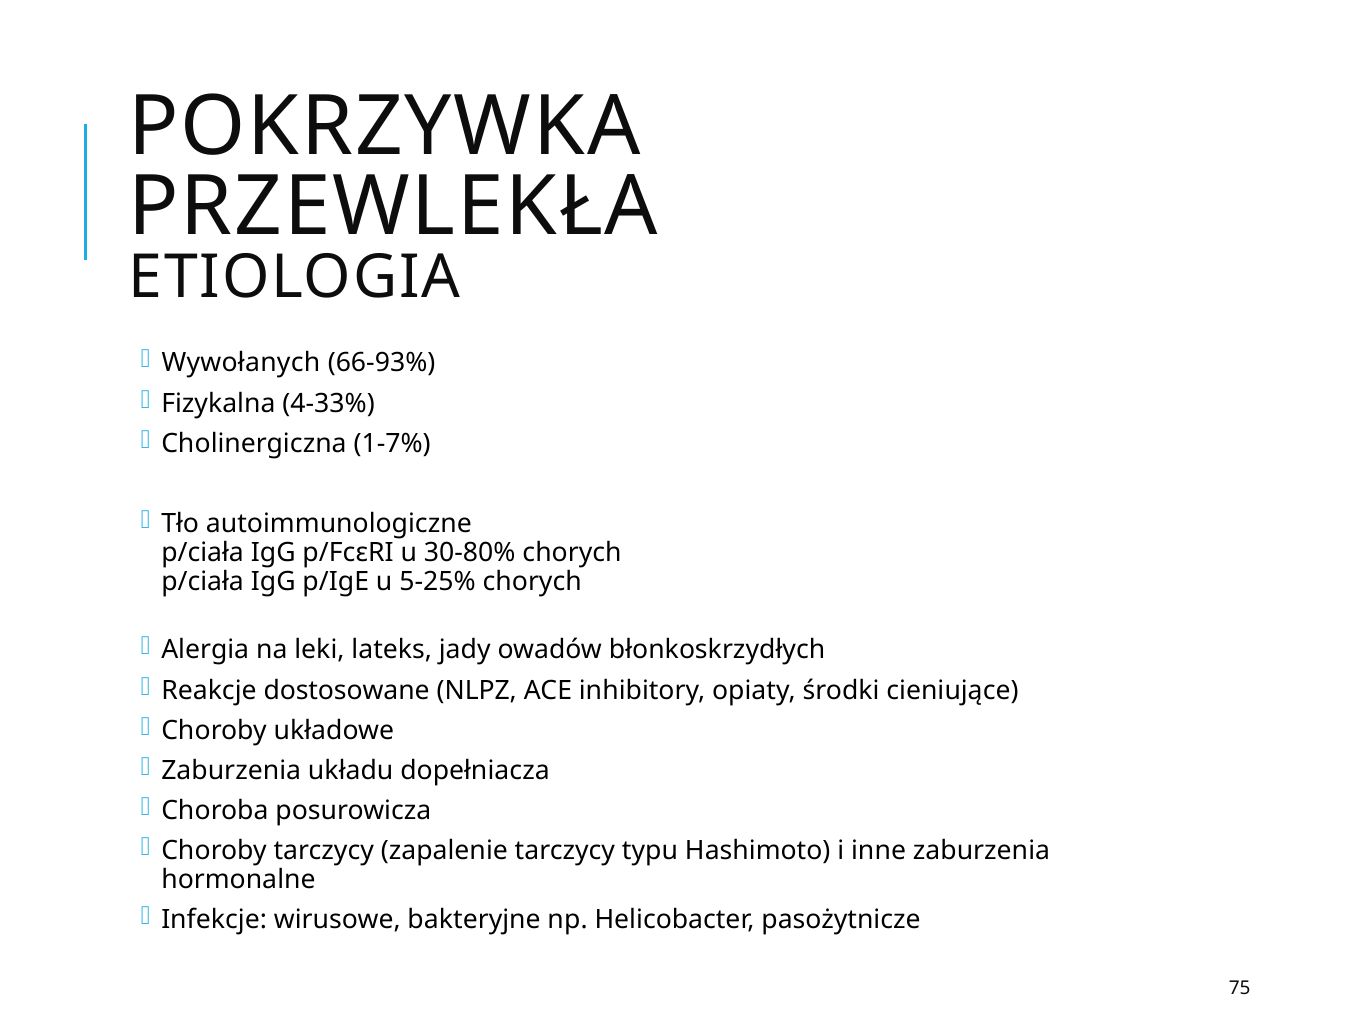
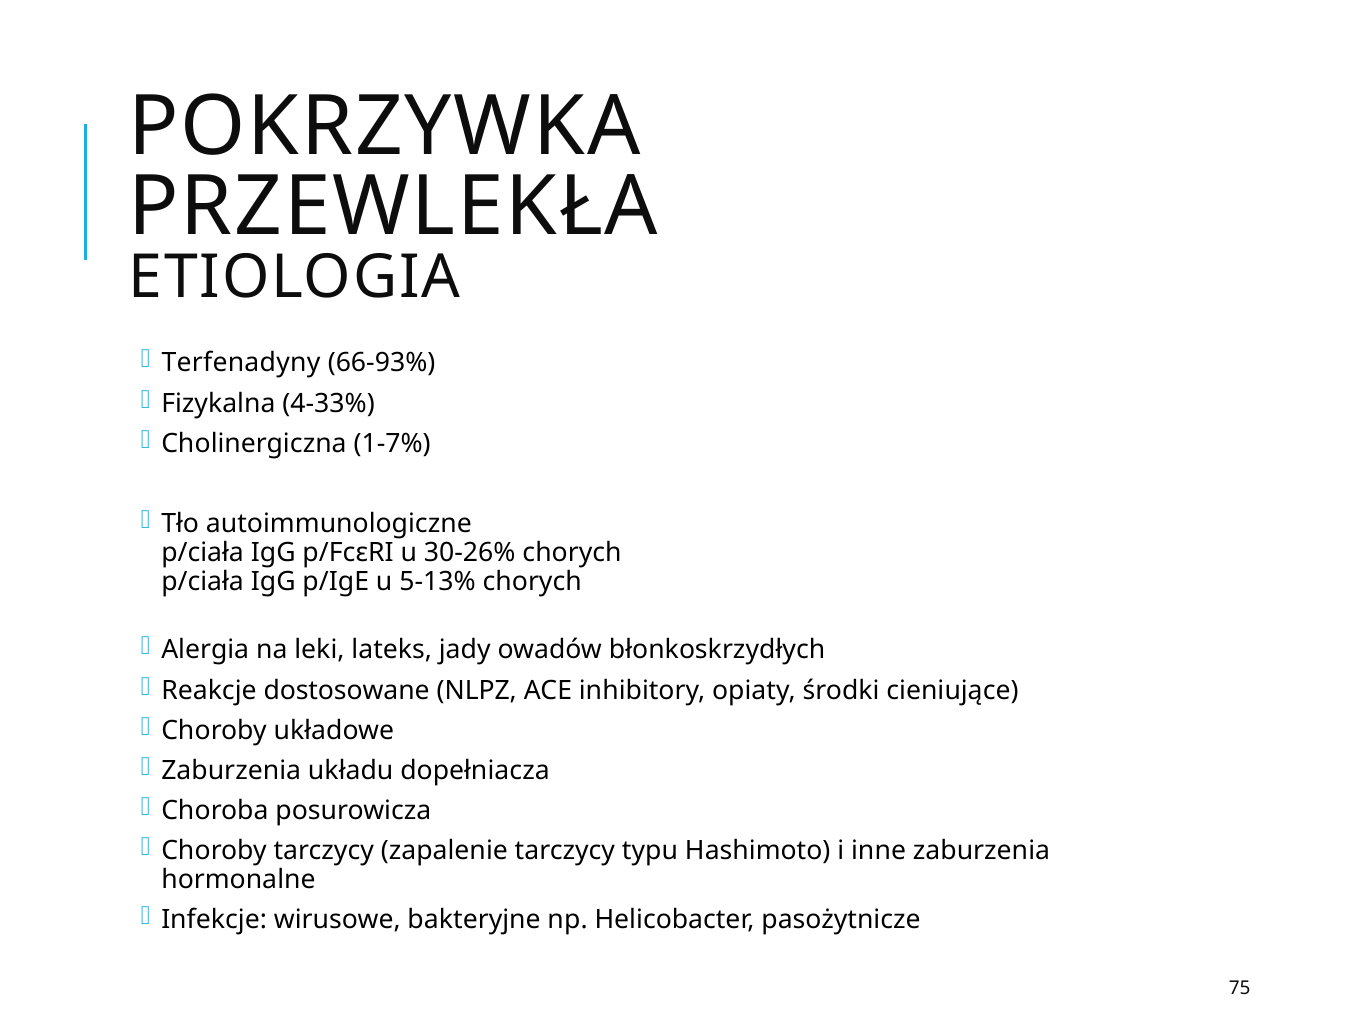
Wywołanych: Wywołanych -> Terfenadyny
30-80%: 30-80% -> 30-26%
5-25%: 5-25% -> 5-13%
